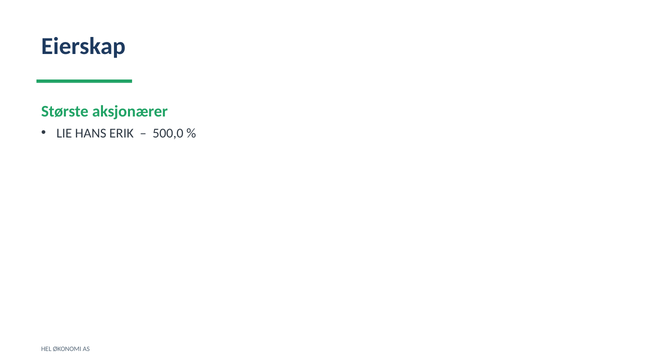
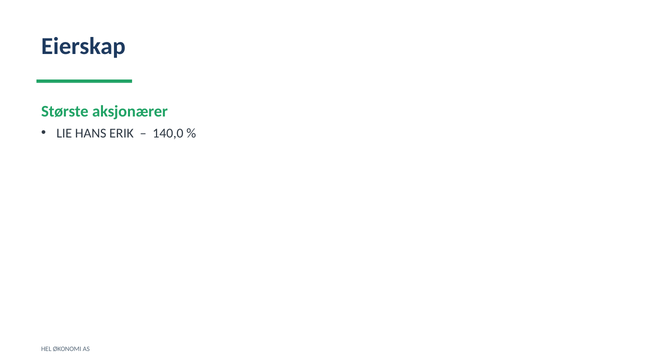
500,0: 500,0 -> 140,0
